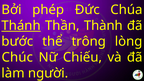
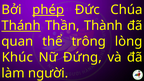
phép underline: none -> present
bước: bước -> quan
Chúc: Chúc -> Khúc
Chiếu: Chiếu -> Đứng
